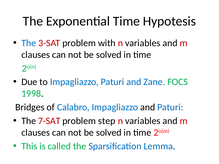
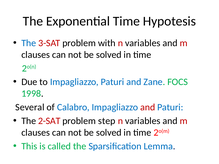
Bridges: Bridges -> Several
and at (148, 107) colour: black -> red
7-SAT: 7-SAT -> 2-SAT
